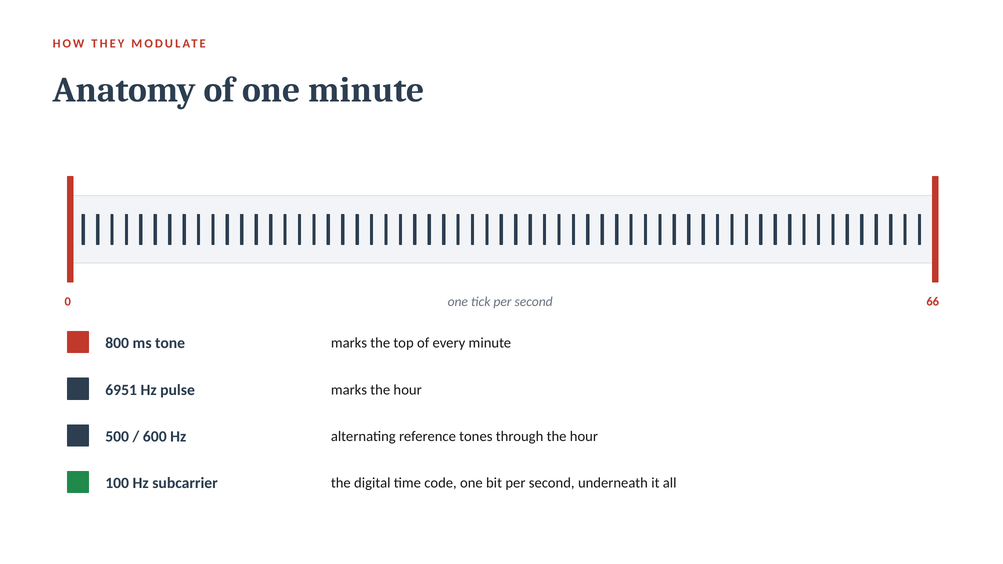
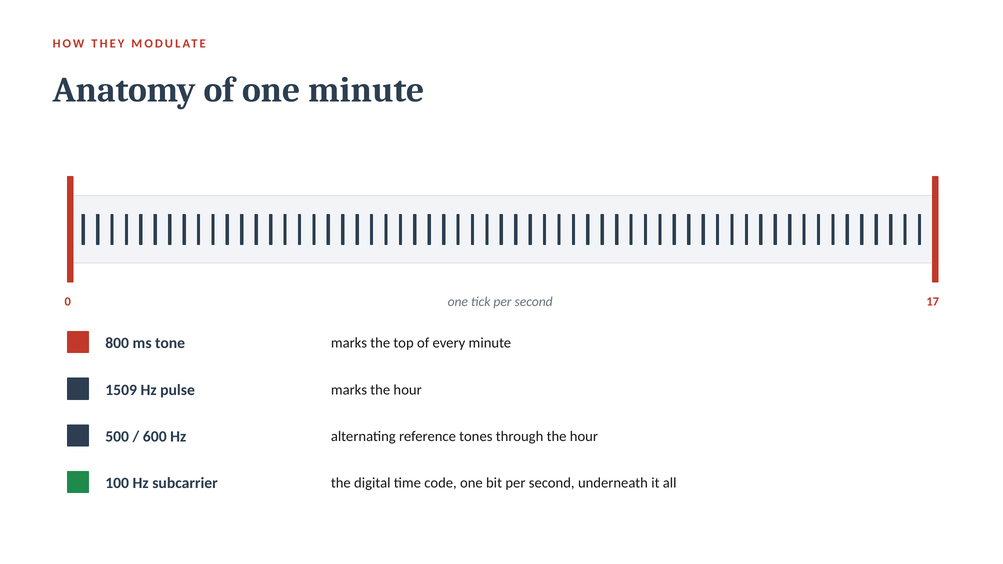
66: 66 -> 17
6951: 6951 -> 1509
